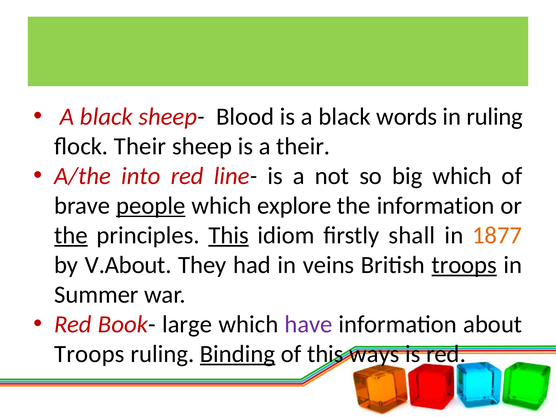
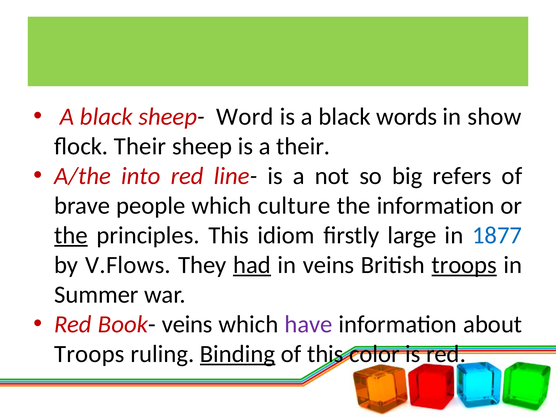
Blood: Blood -> Word
in ruling: ruling -> show
big which: which -> refers
people underline: present -> none
explore: explore -> culture
This at (229, 235) underline: present -> none
shall: shall -> large
1877 colour: orange -> blue
V.About: V.About -> V.Flows
had underline: none -> present
Book- large: large -> veins
ways: ways -> color
